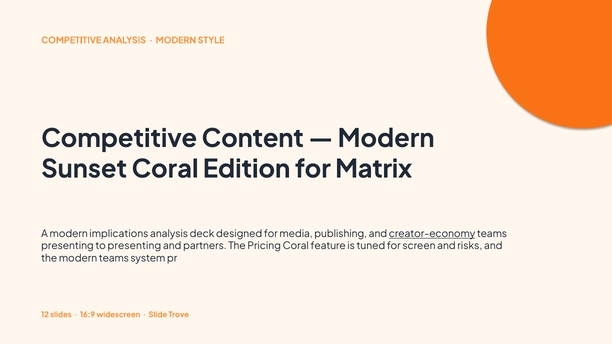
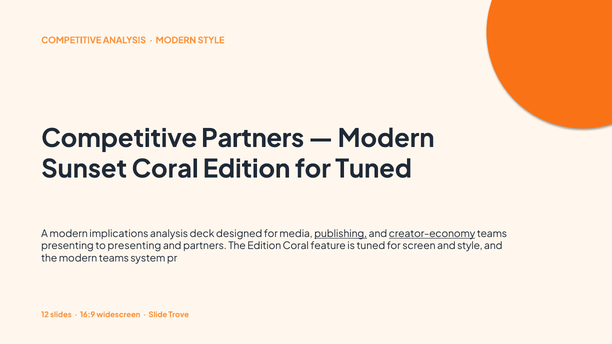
Competitive Content: Content -> Partners
for Matrix: Matrix -> Tuned
publishing underline: none -> present
The Pricing: Pricing -> Edition
and risks: risks -> style
